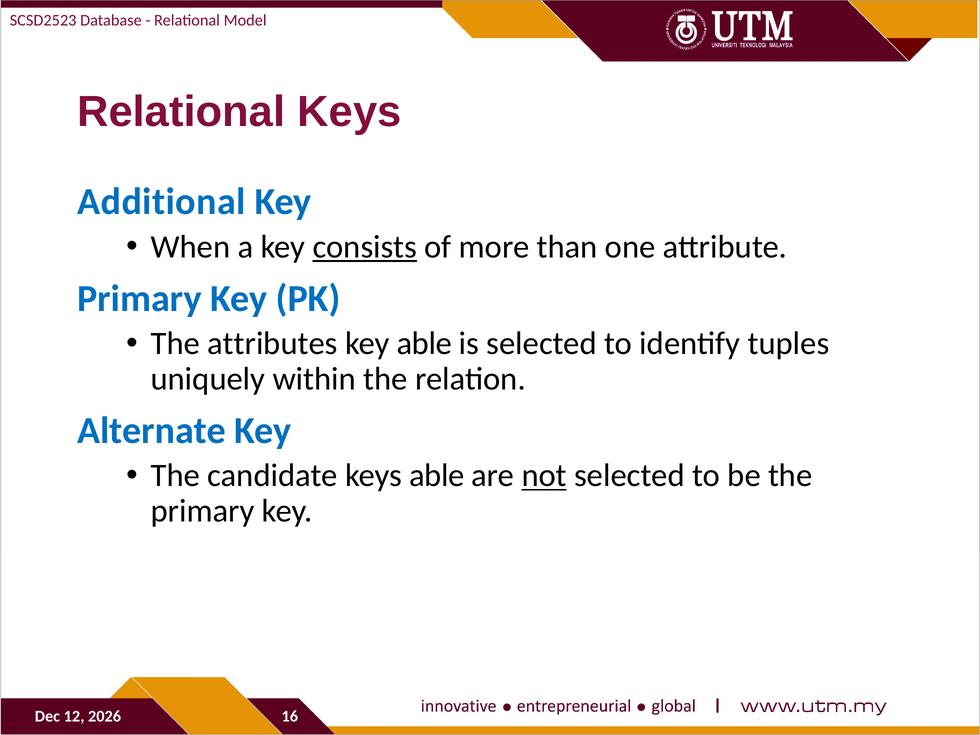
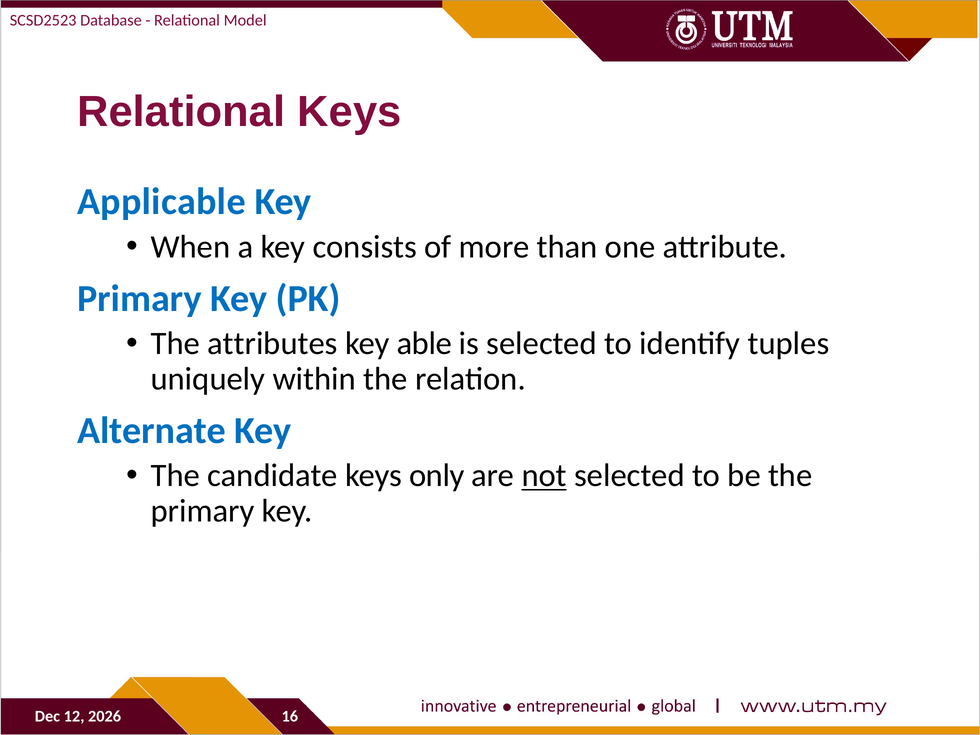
Additional: Additional -> Applicable
consists underline: present -> none
keys able: able -> only
